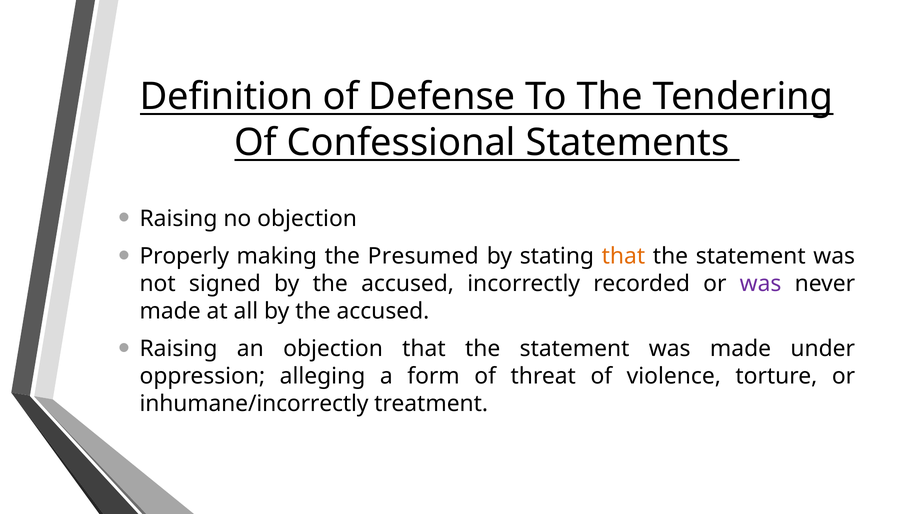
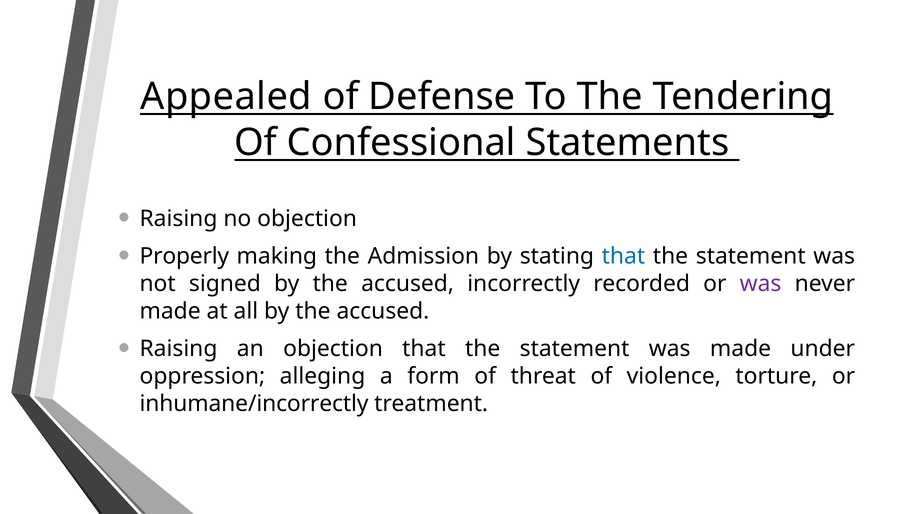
Definition: Definition -> Appealed
Presumed: Presumed -> Admission
that at (623, 256) colour: orange -> blue
